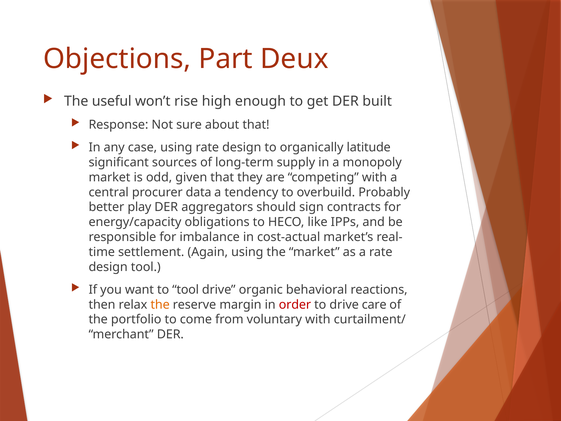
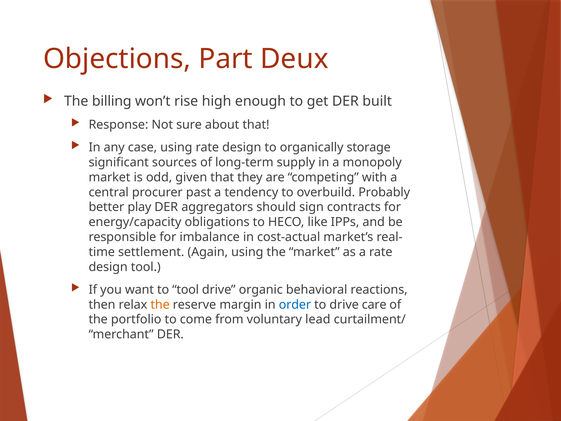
useful: useful -> billing
latitude: latitude -> storage
data: data -> past
order colour: red -> blue
voluntary with: with -> lead
